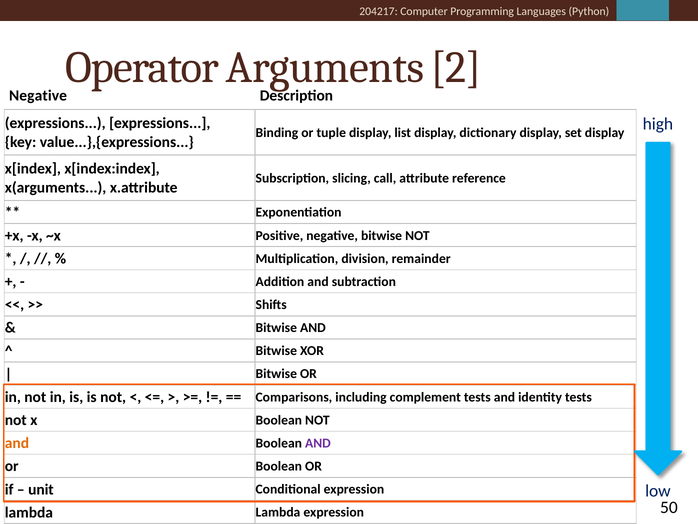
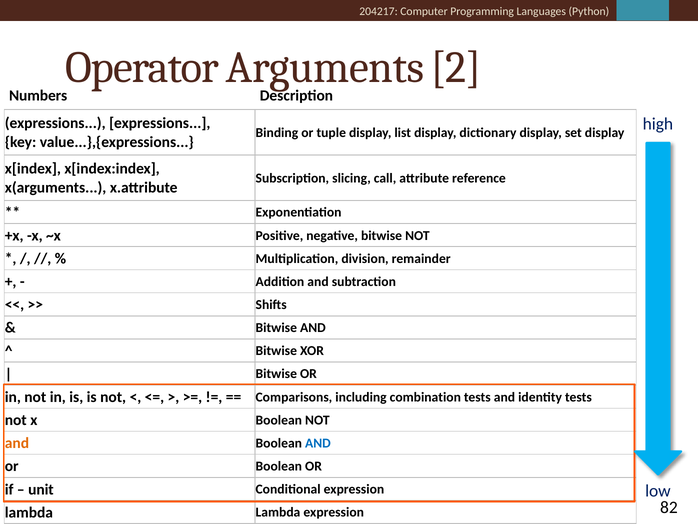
Negative at (38, 96): Negative -> Numbers
complement: complement -> combination
AND at (318, 443) colour: purple -> blue
50: 50 -> 82
